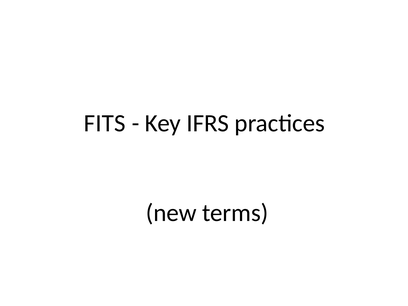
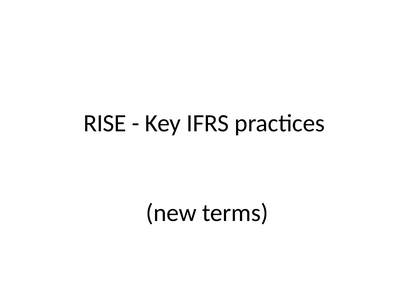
FITS: FITS -> RISE
